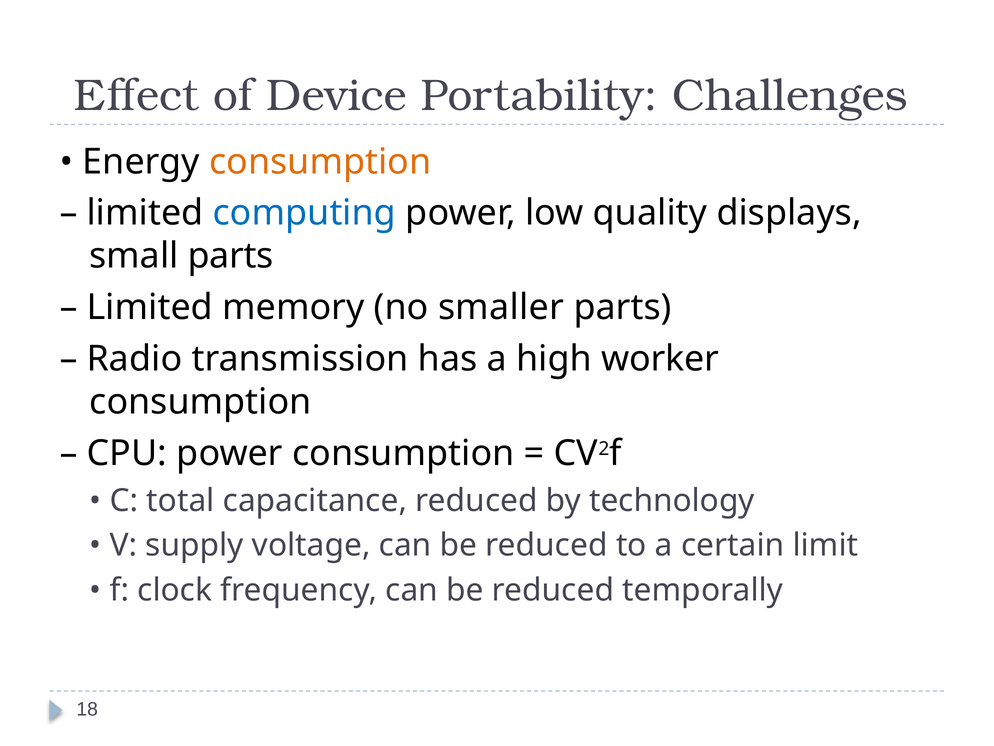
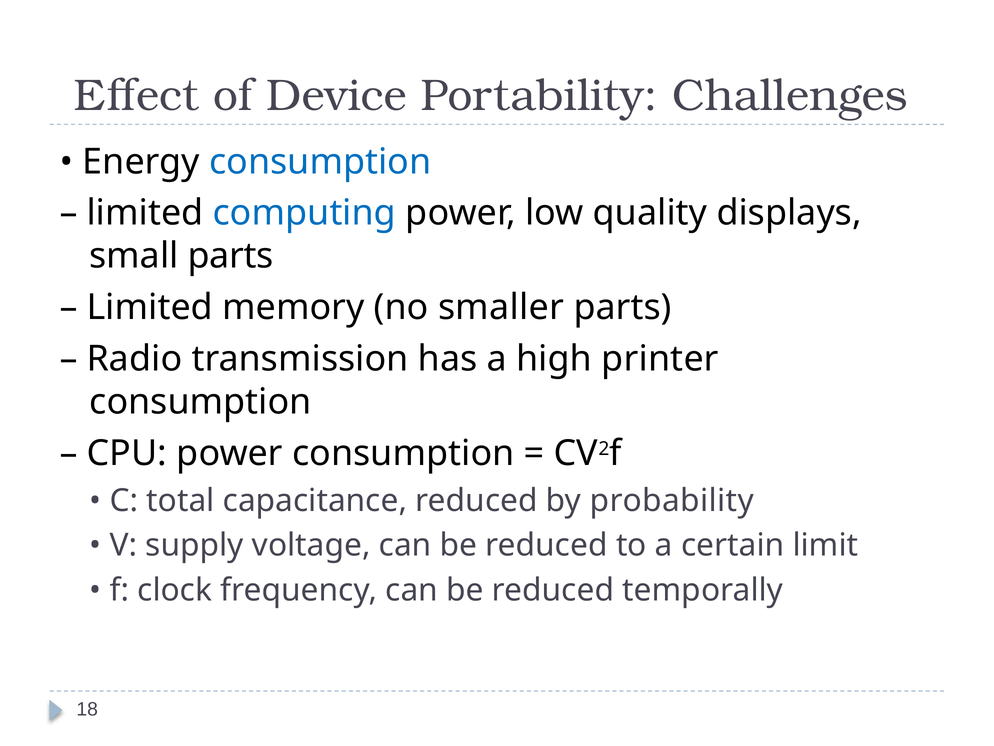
consumption at (320, 162) colour: orange -> blue
worker: worker -> printer
technology: technology -> probability
